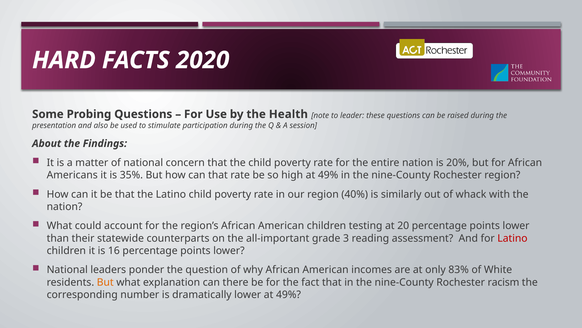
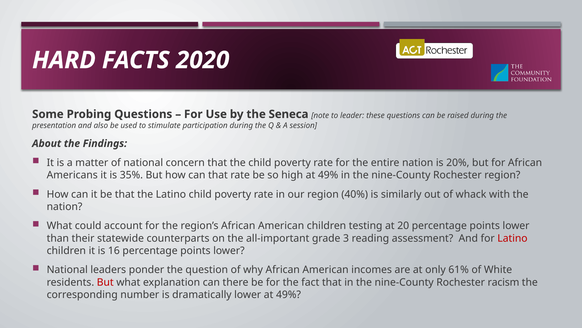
Health: Health -> Seneca
83%: 83% -> 61%
But at (105, 282) colour: orange -> red
